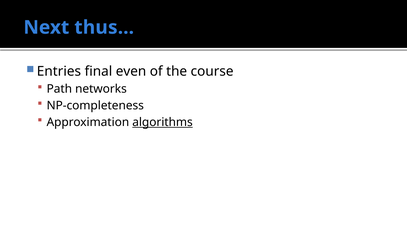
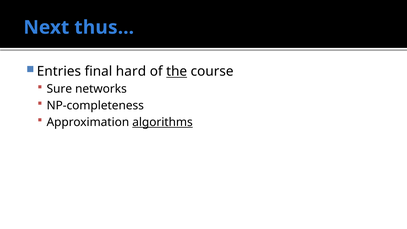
even: even -> hard
the underline: none -> present
Path: Path -> Sure
